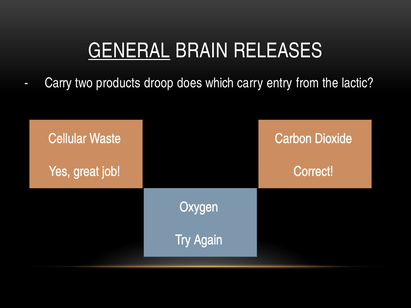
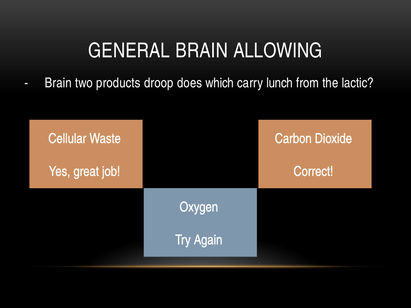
GENERAL underline: present -> none
RELEASES: RELEASES -> ALLOWING
Carry at (58, 83): Carry -> Brain
entry: entry -> lunch
